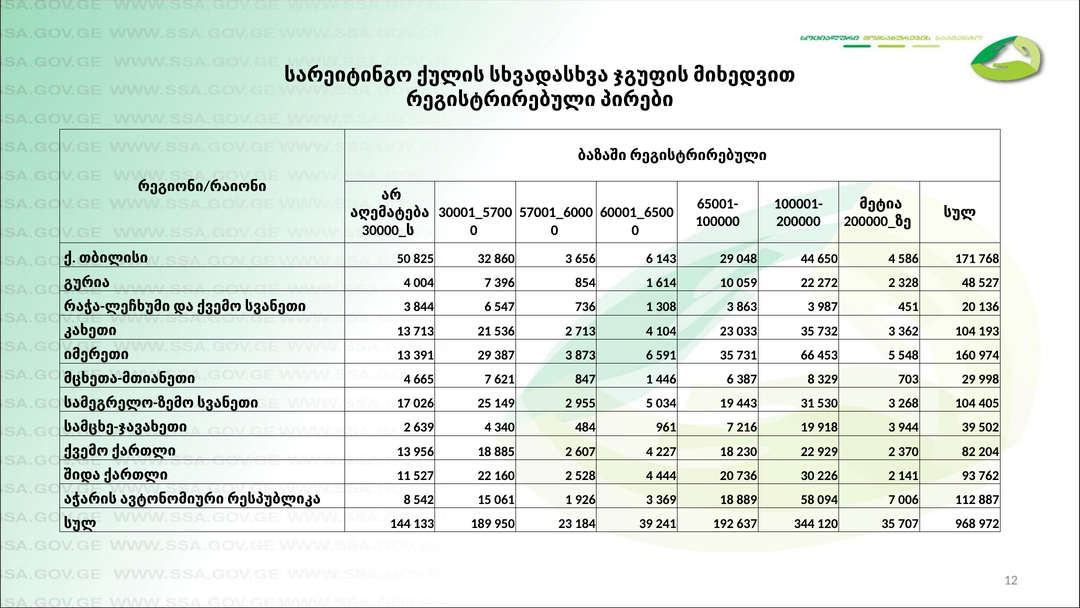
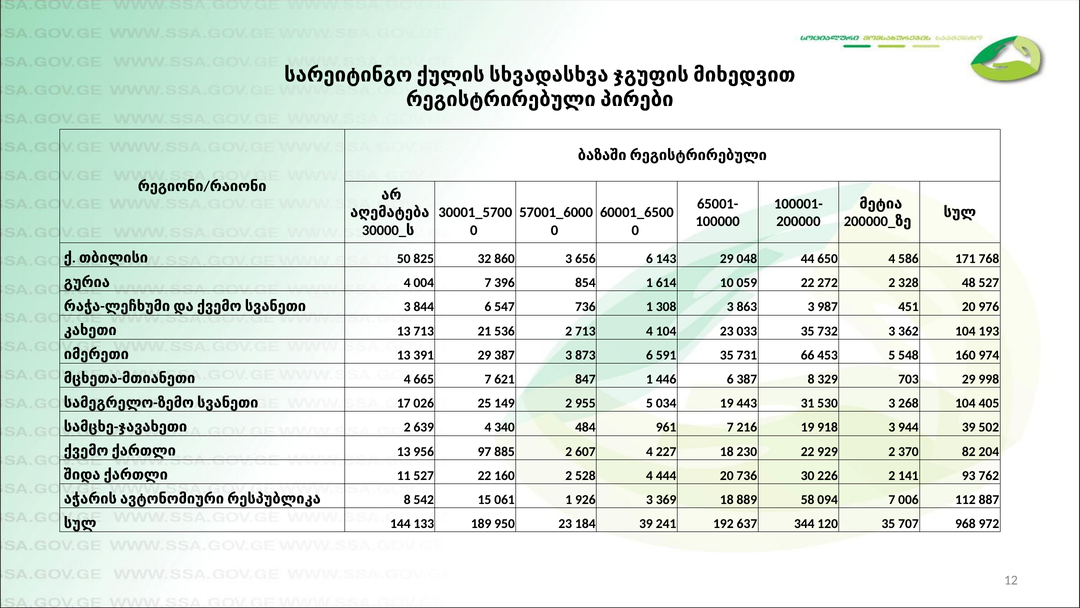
136: 136 -> 976
956 18: 18 -> 97
